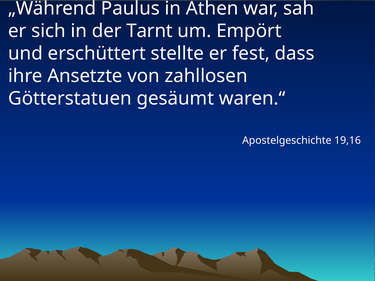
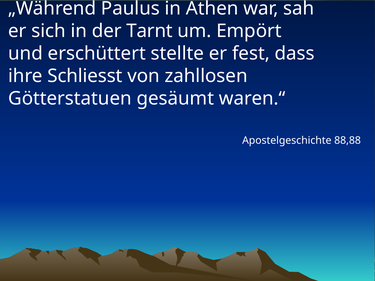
Ansetzte: Ansetzte -> Schliesst
19,16: 19,16 -> 88,88
